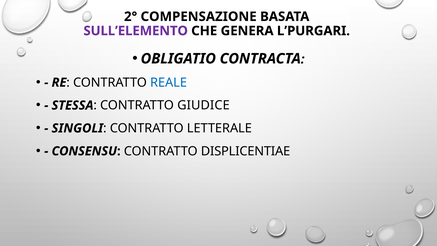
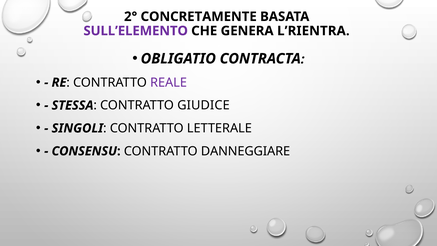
COMPENSAZIONE: COMPENSAZIONE -> CONCRETAMENTE
L’PURGARI: L’PURGARI -> L’RIENTRA
REALE colour: blue -> purple
DISPLICENTIAE: DISPLICENTIAE -> DANNEGGIARE
